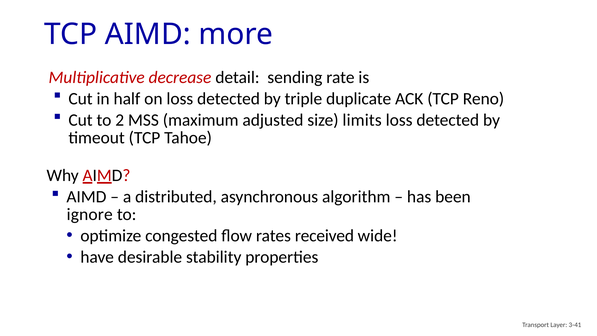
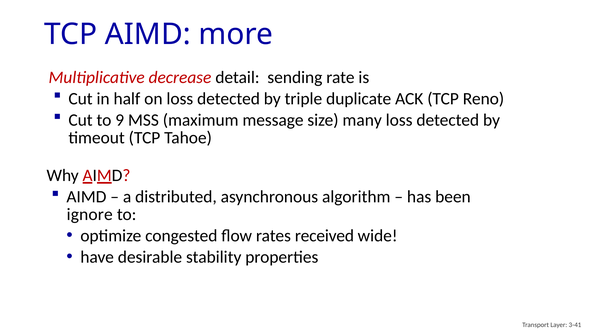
2: 2 -> 9
adjusted: adjusted -> message
limits: limits -> many
